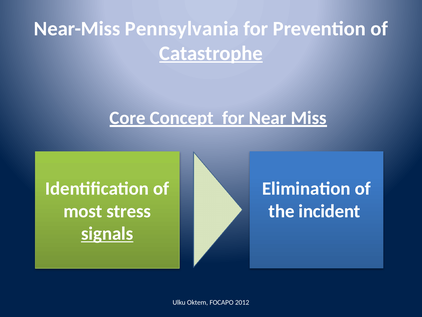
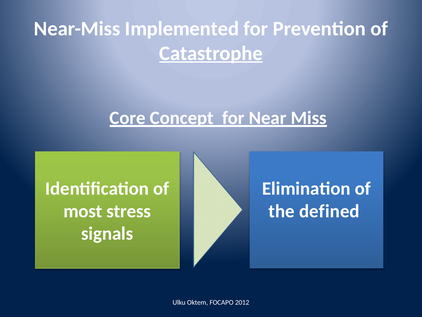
Pennsylvania: Pennsylvania -> Implemented
incident: incident -> defined
signals underline: present -> none
